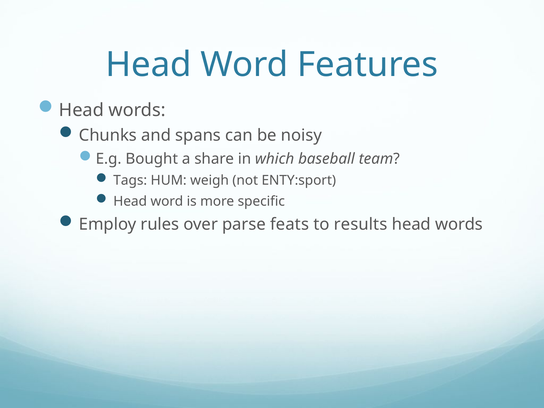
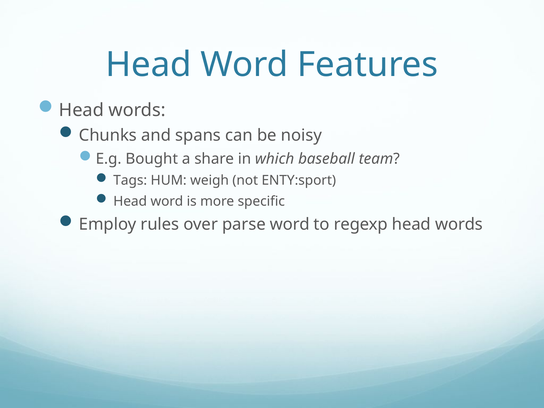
parse feats: feats -> word
results: results -> regexp
